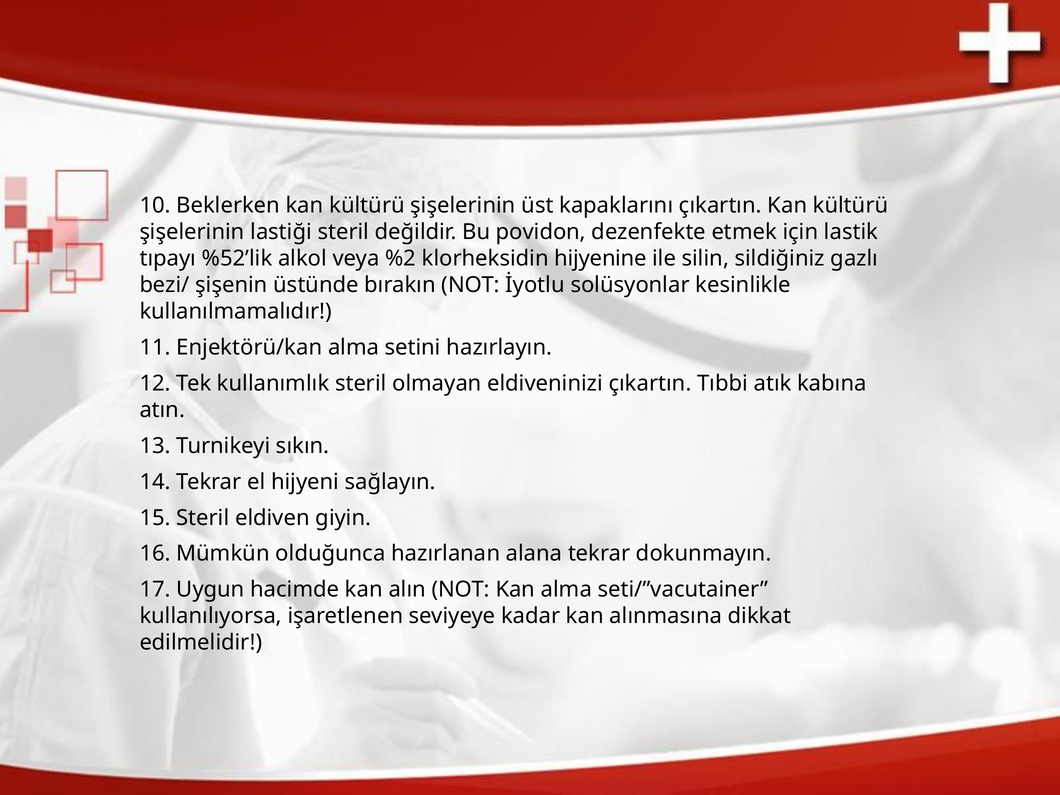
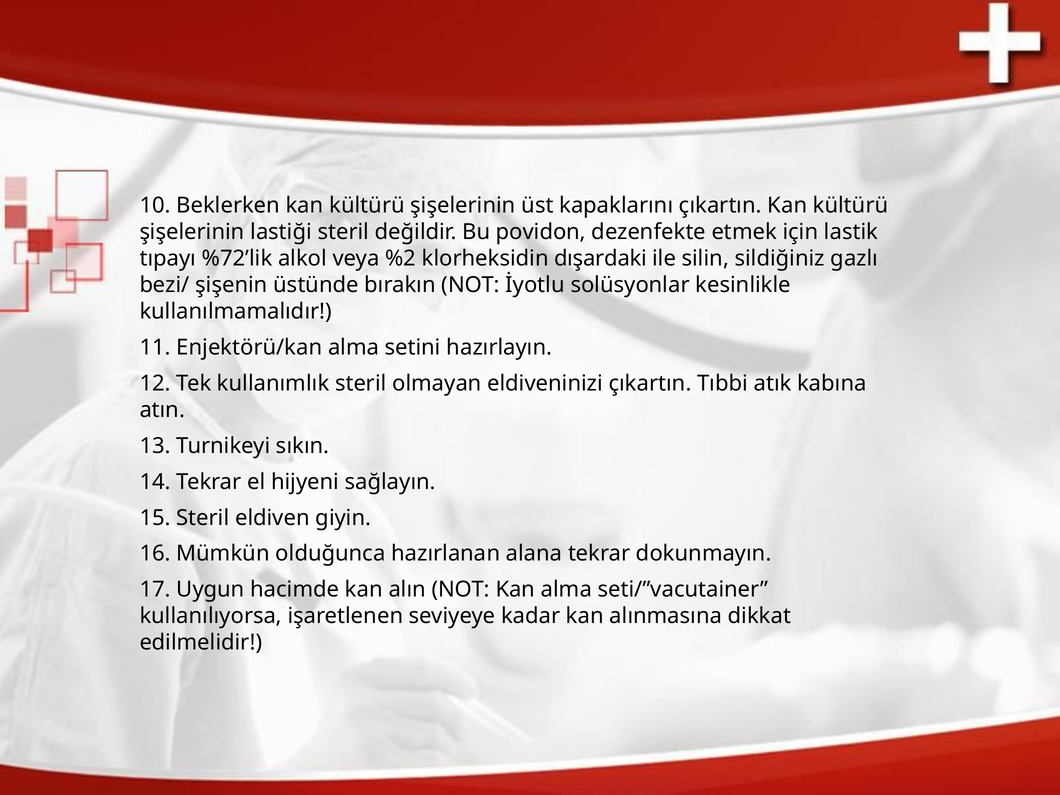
%52’lik: %52’lik -> %72’lik
hijyenine: hijyenine -> dışardaki
